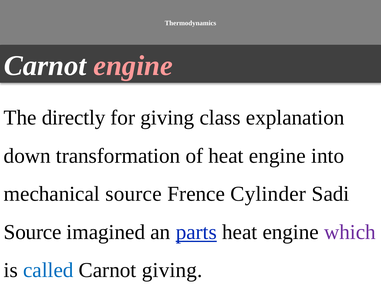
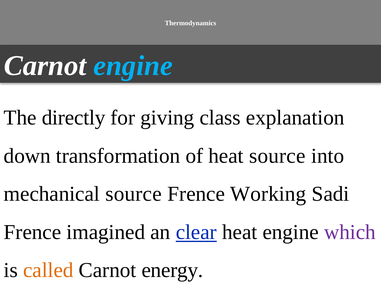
engine at (133, 66) colour: pink -> light blue
of heat engine: engine -> source
Cylinder: Cylinder -> Working
Source at (33, 232): Source -> Frence
parts: parts -> clear
called colour: blue -> orange
Carnot giving: giving -> energy
